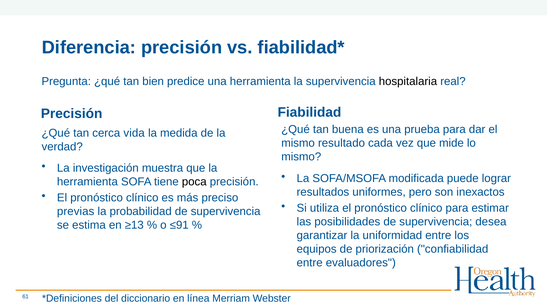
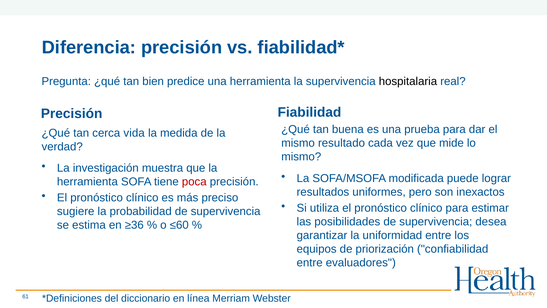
poca colour: black -> red
previas: previas -> sugiere
≥13: ≥13 -> ≥36
≤91: ≤91 -> ≤60
